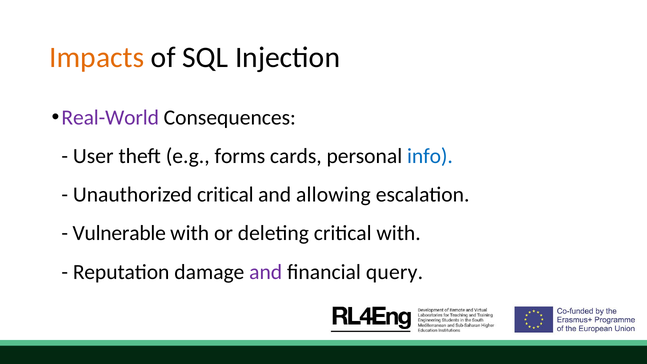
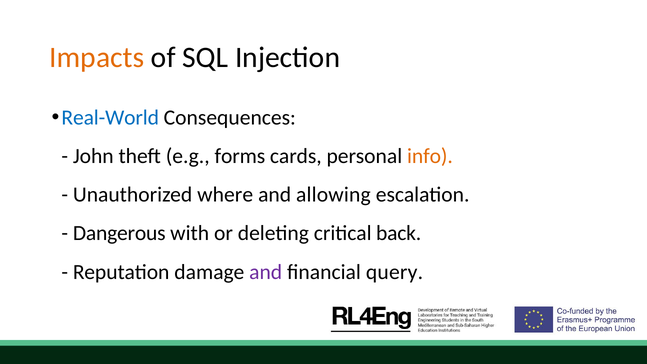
Real-World colour: purple -> blue
User: User -> John
info colour: blue -> orange
Unauthorized critical: critical -> where
Vulnerable: Vulnerable -> Dangerous
critical with: with -> back
